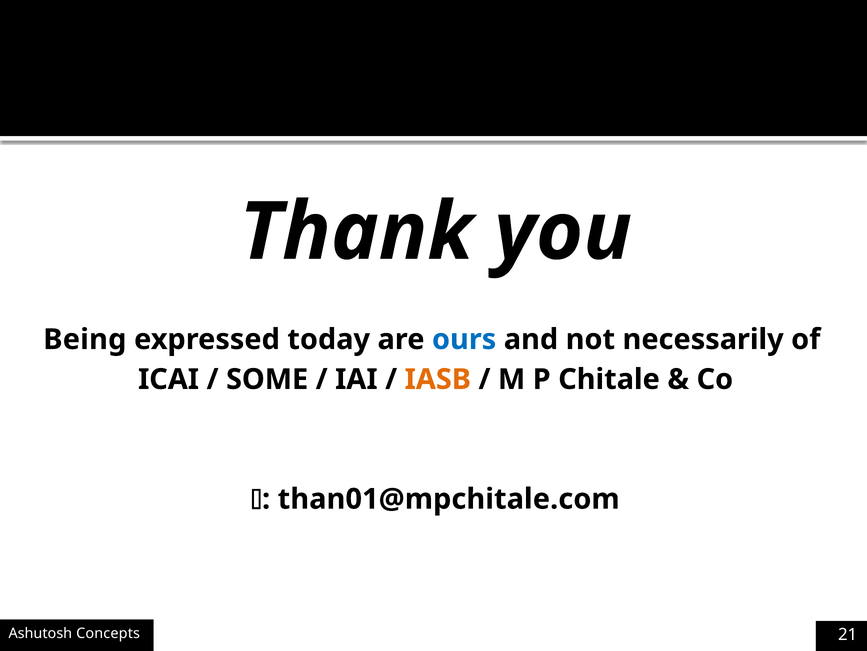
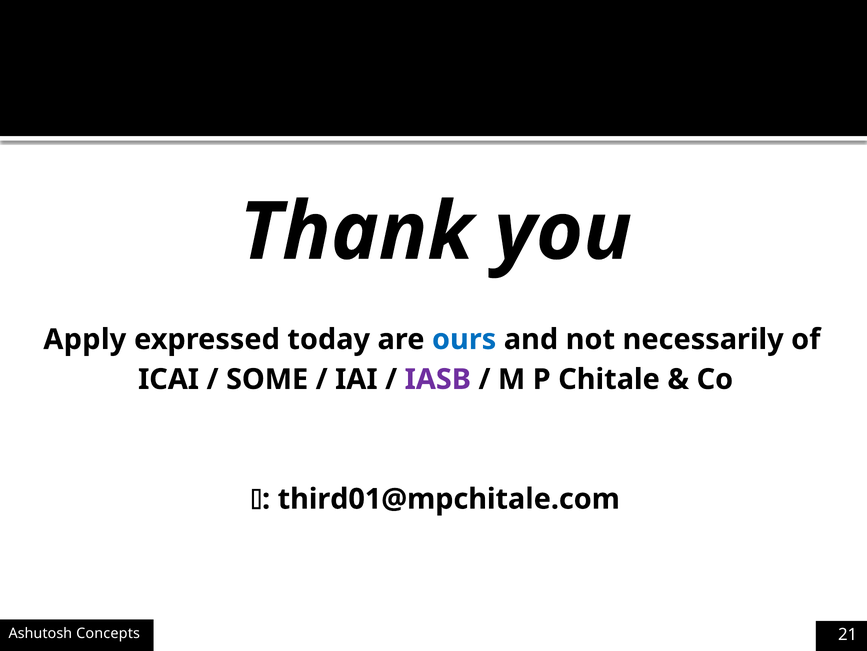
Being: Being -> Apply
IASB colour: orange -> purple
than01@mpchitale.com: than01@mpchitale.com -> third01@mpchitale.com
